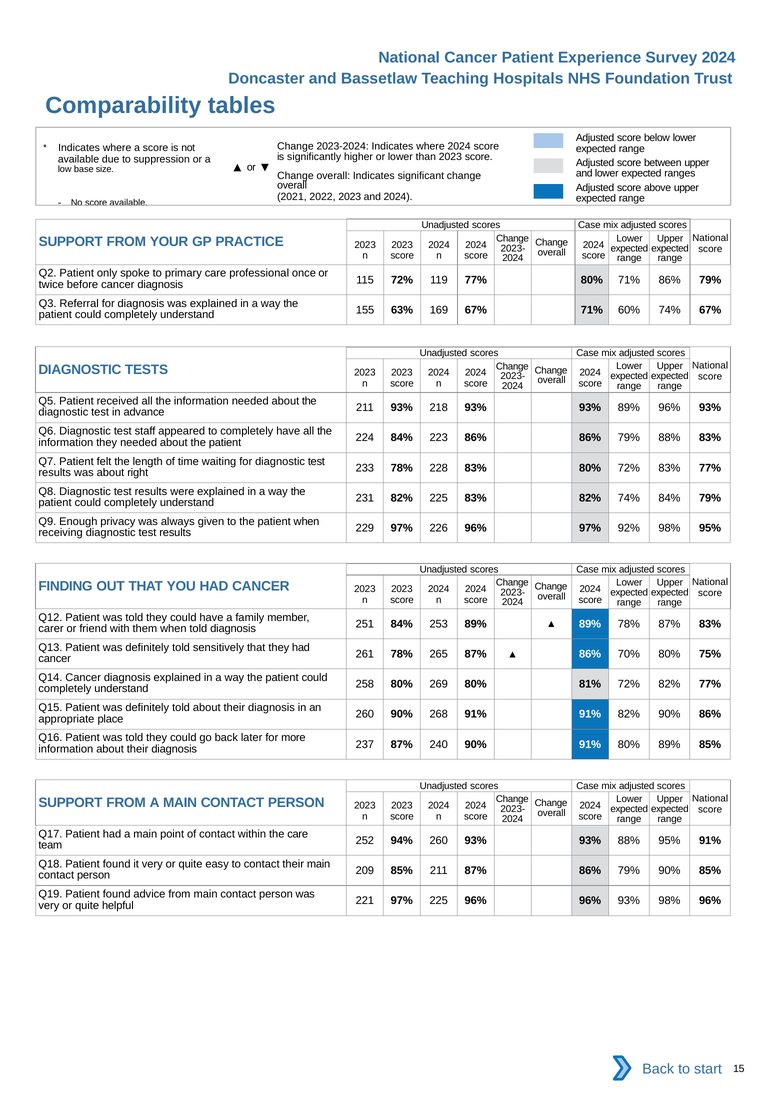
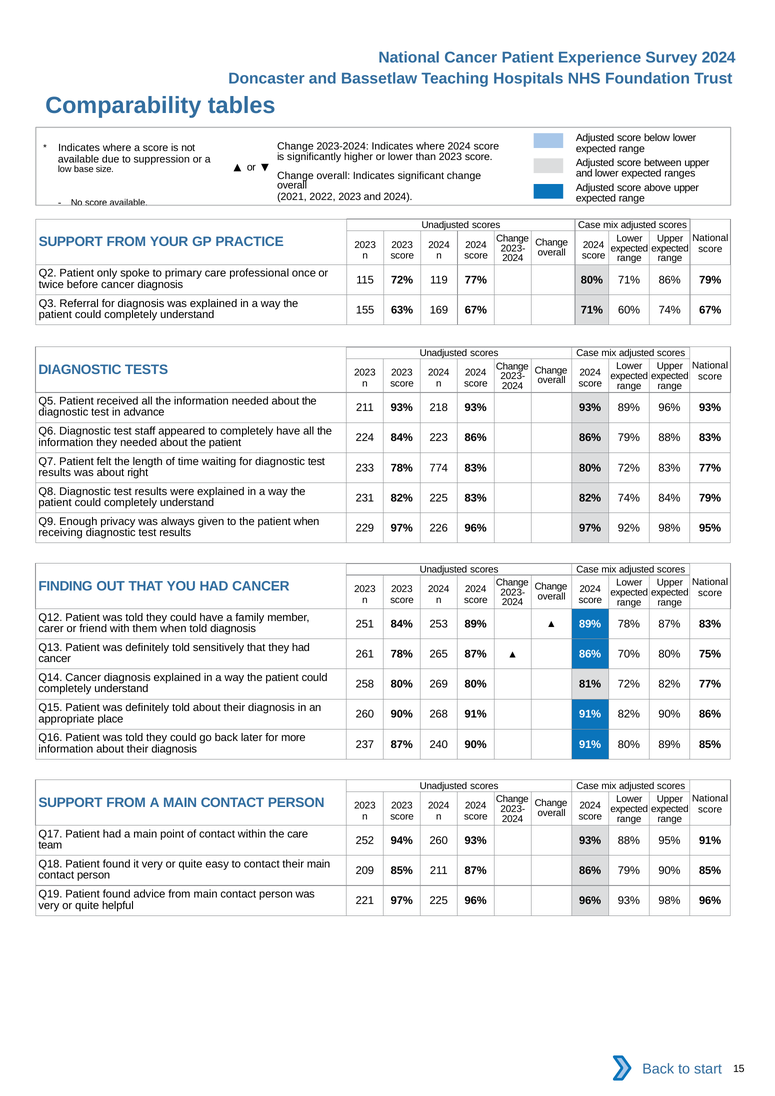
228: 228 -> 774
